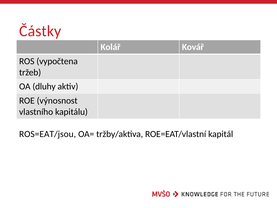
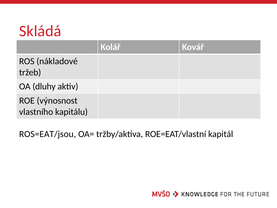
Částky: Částky -> Skládá
vypočtena: vypočtena -> nákladové
